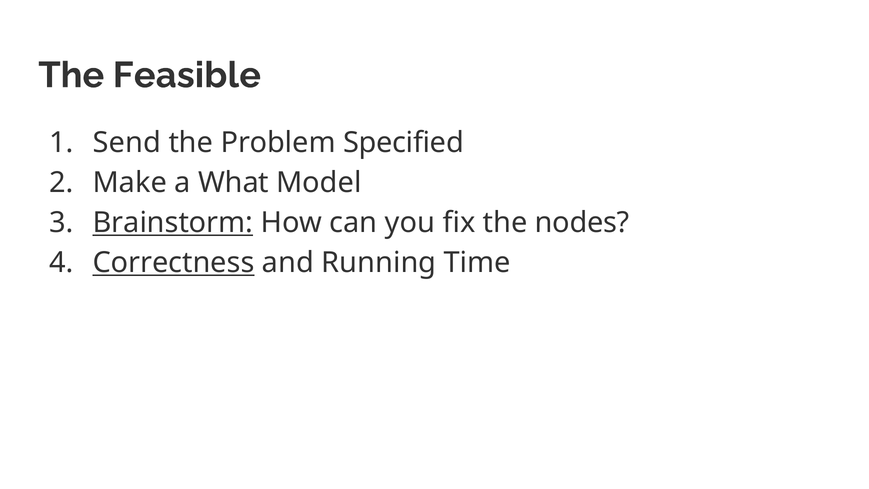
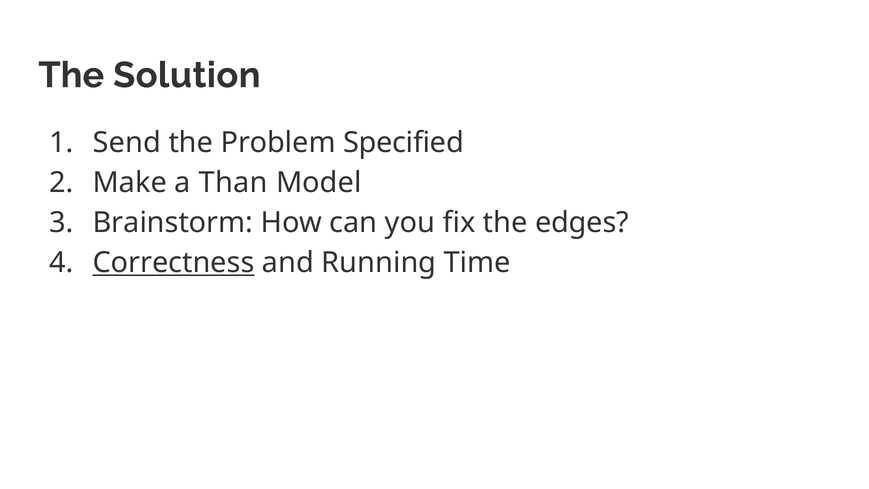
Feasible: Feasible -> Solution
What: What -> Than
Brainstorm underline: present -> none
nodes: nodes -> edges
